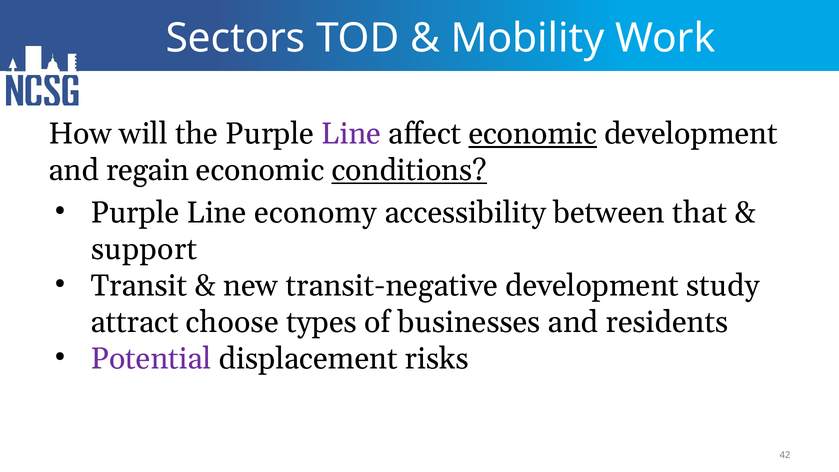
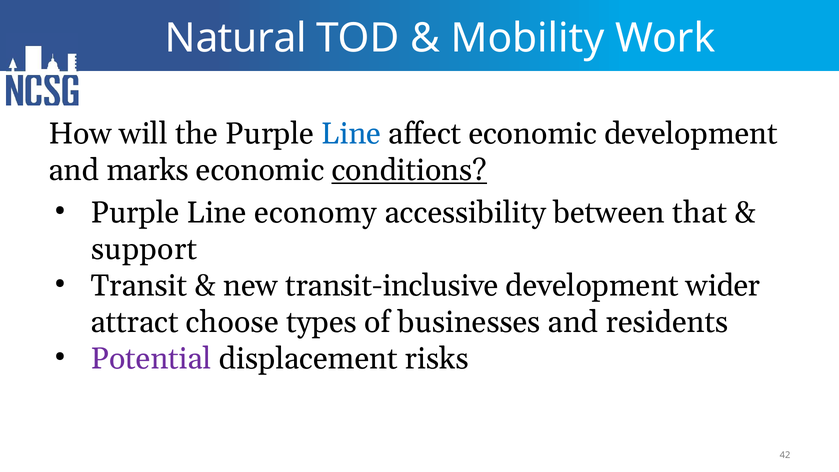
Sectors: Sectors -> Natural
Line at (351, 134) colour: purple -> blue
economic at (533, 134) underline: present -> none
regain: regain -> marks
transit-negative: transit-negative -> transit-inclusive
study: study -> wider
